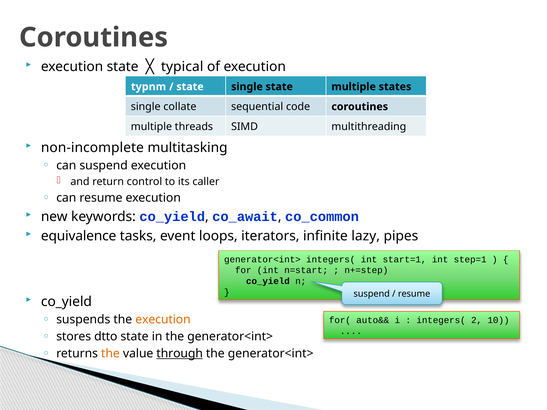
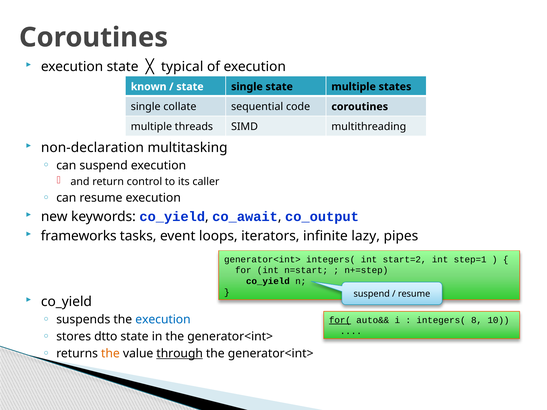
typnm: typnm -> known
non-incomplete: non-incomplete -> non-declaration
co_common: co_common -> co_output
equivalence: equivalence -> frameworks
start=1: start=1 -> start=2
execution at (163, 320) colour: orange -> blue
for( underline: none -> present
2: 2 -> 8
